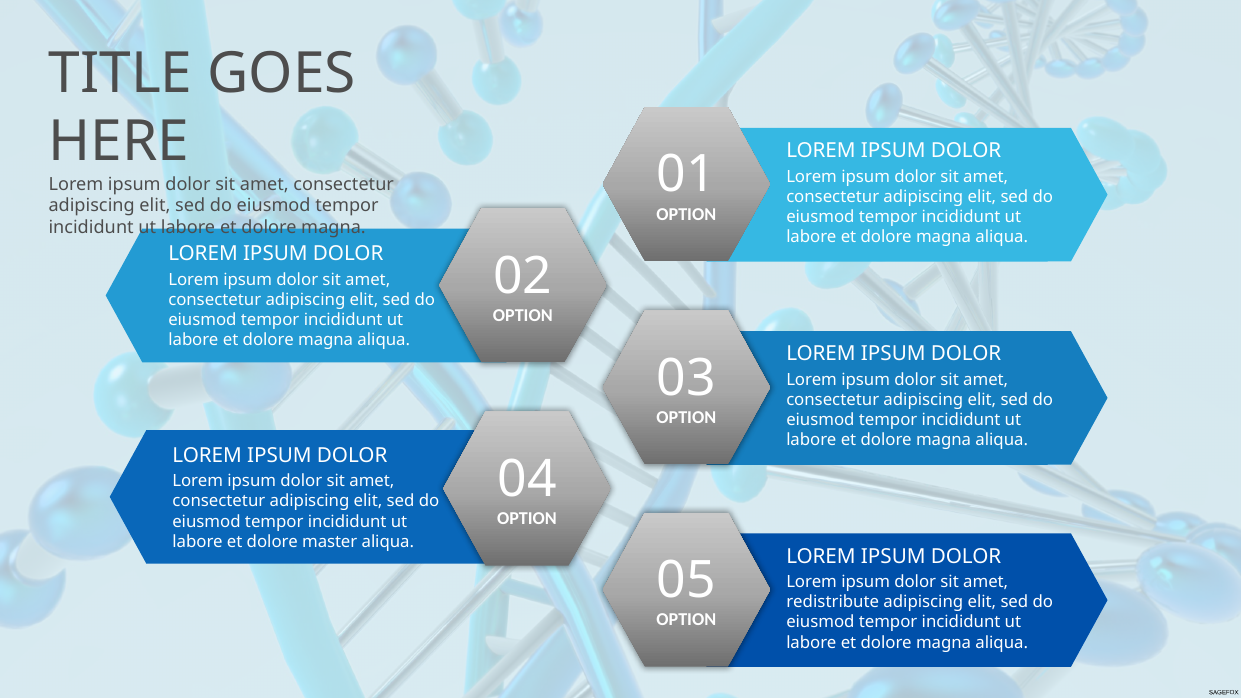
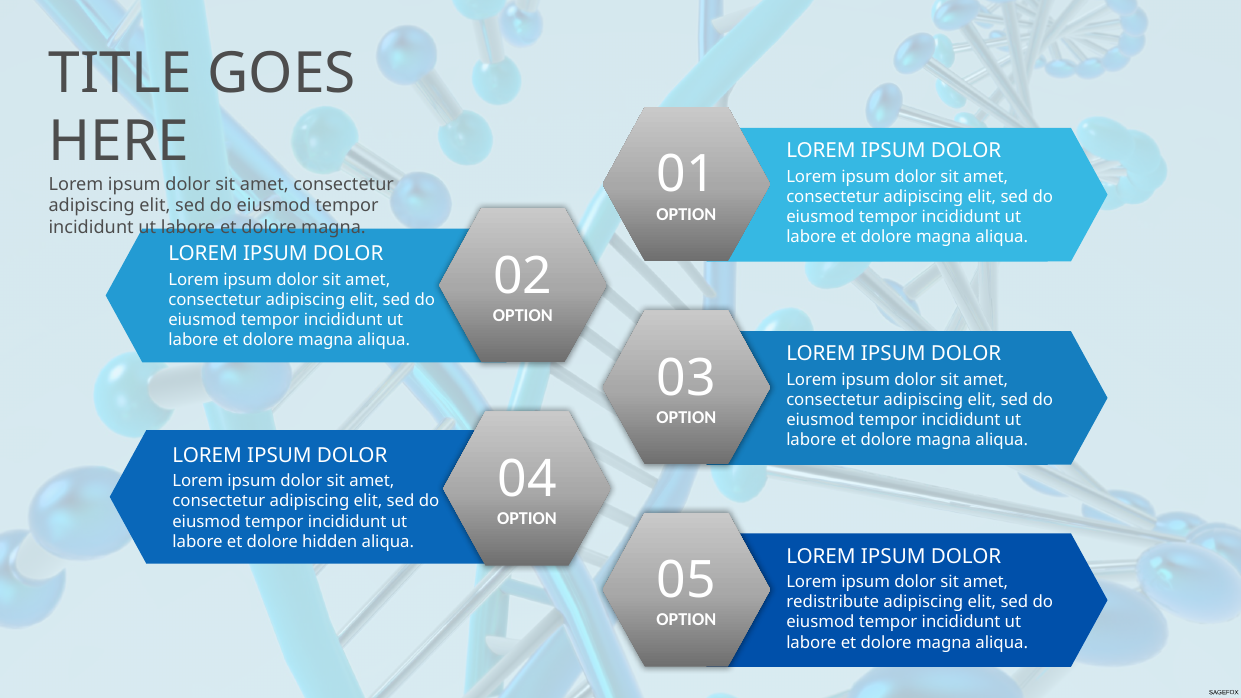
master: master -> hidden
